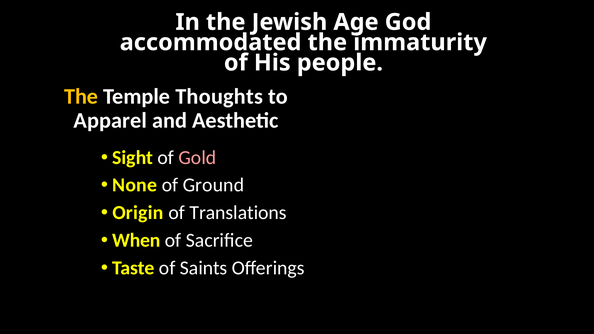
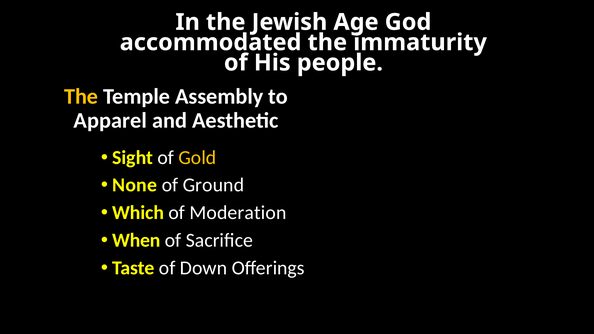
Thoughts: Thoughts -> Assembly
Gold colour: pink -> yellow
Origin: Origin -> Which
Translations: Translations -> Moderation
Saints: Saints -> Down
